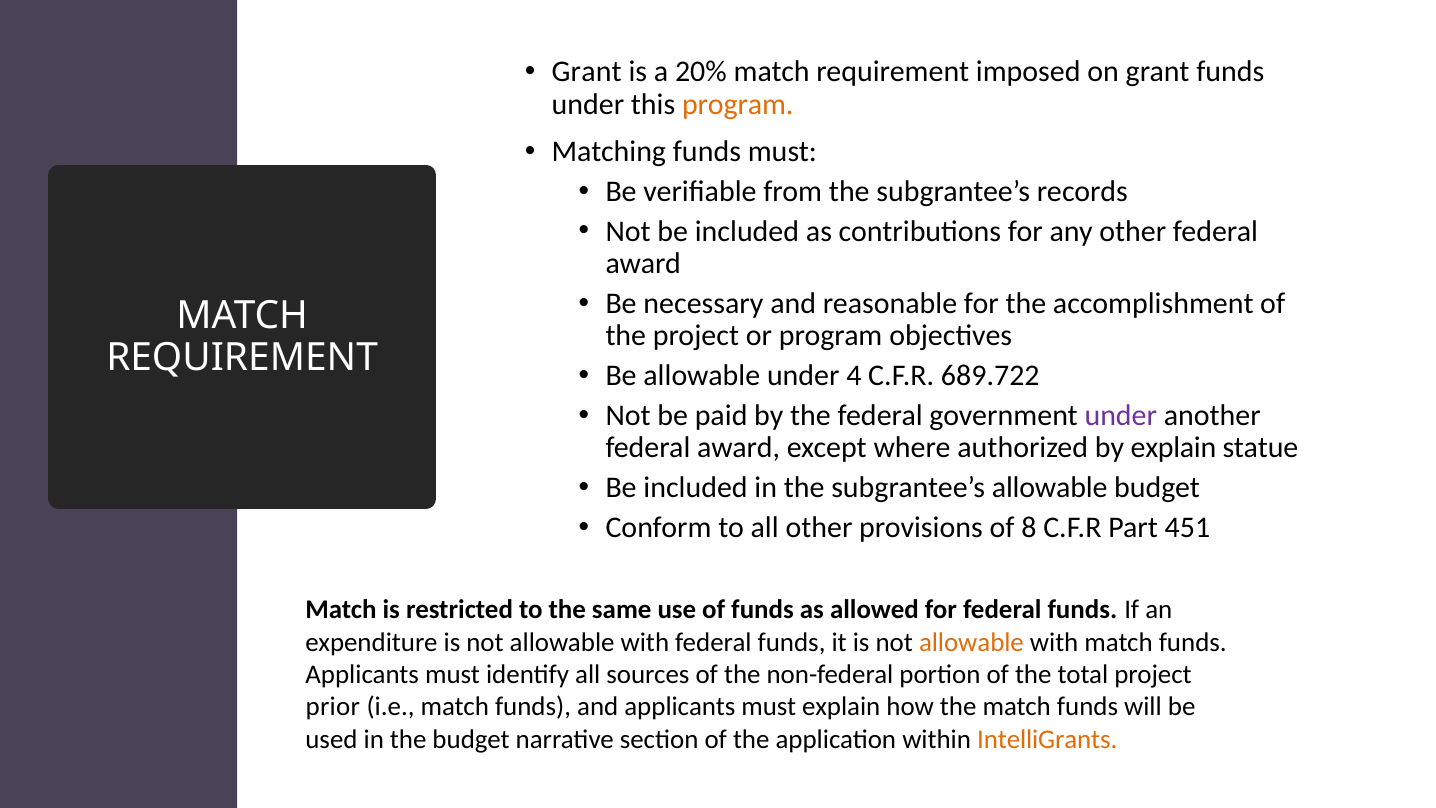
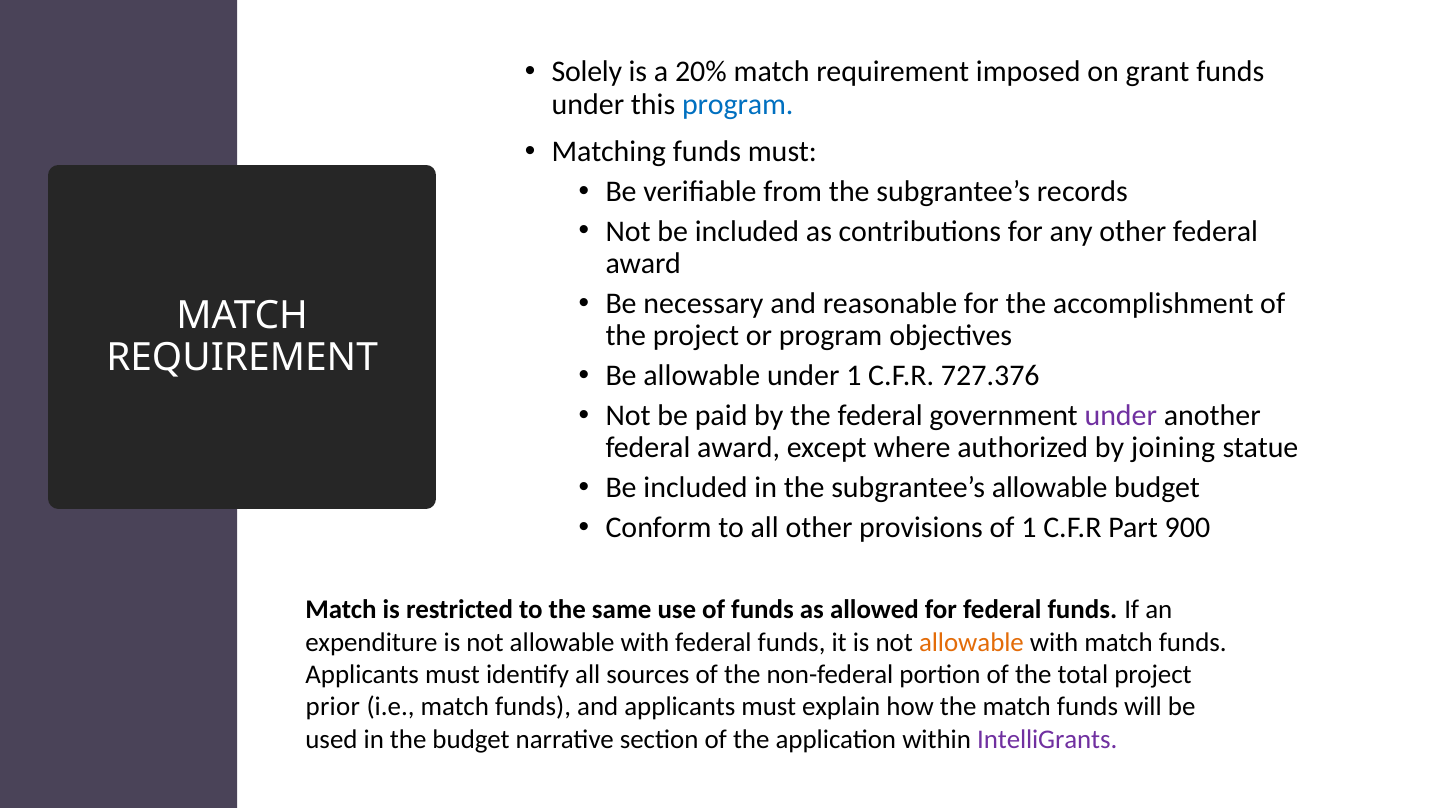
Grant at (587, 72): Grant -> Solely
program at (738, 104) colour: orange -> blue
under 4: 4 -> 1
689.722: 689.722 -> 727.376
by explain: explain -> joining
of 8: 8 -> 1
451: 451 -> 900
IntelliGrants colour: orange -> purple
